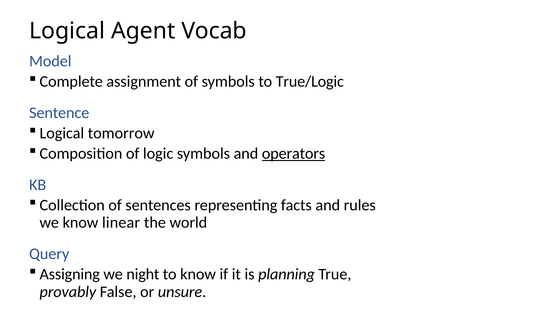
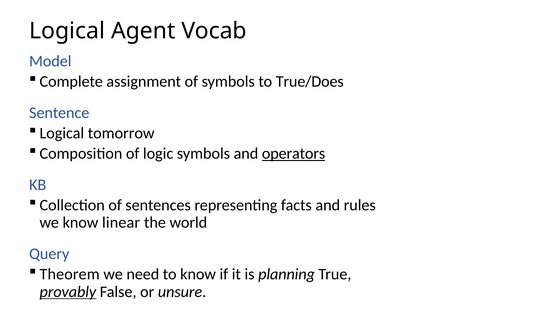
True/Logic: True/Logic -> True/Does
Assigning: Assigning -> Theorem
night: night -> need
provably underline: none -> present
